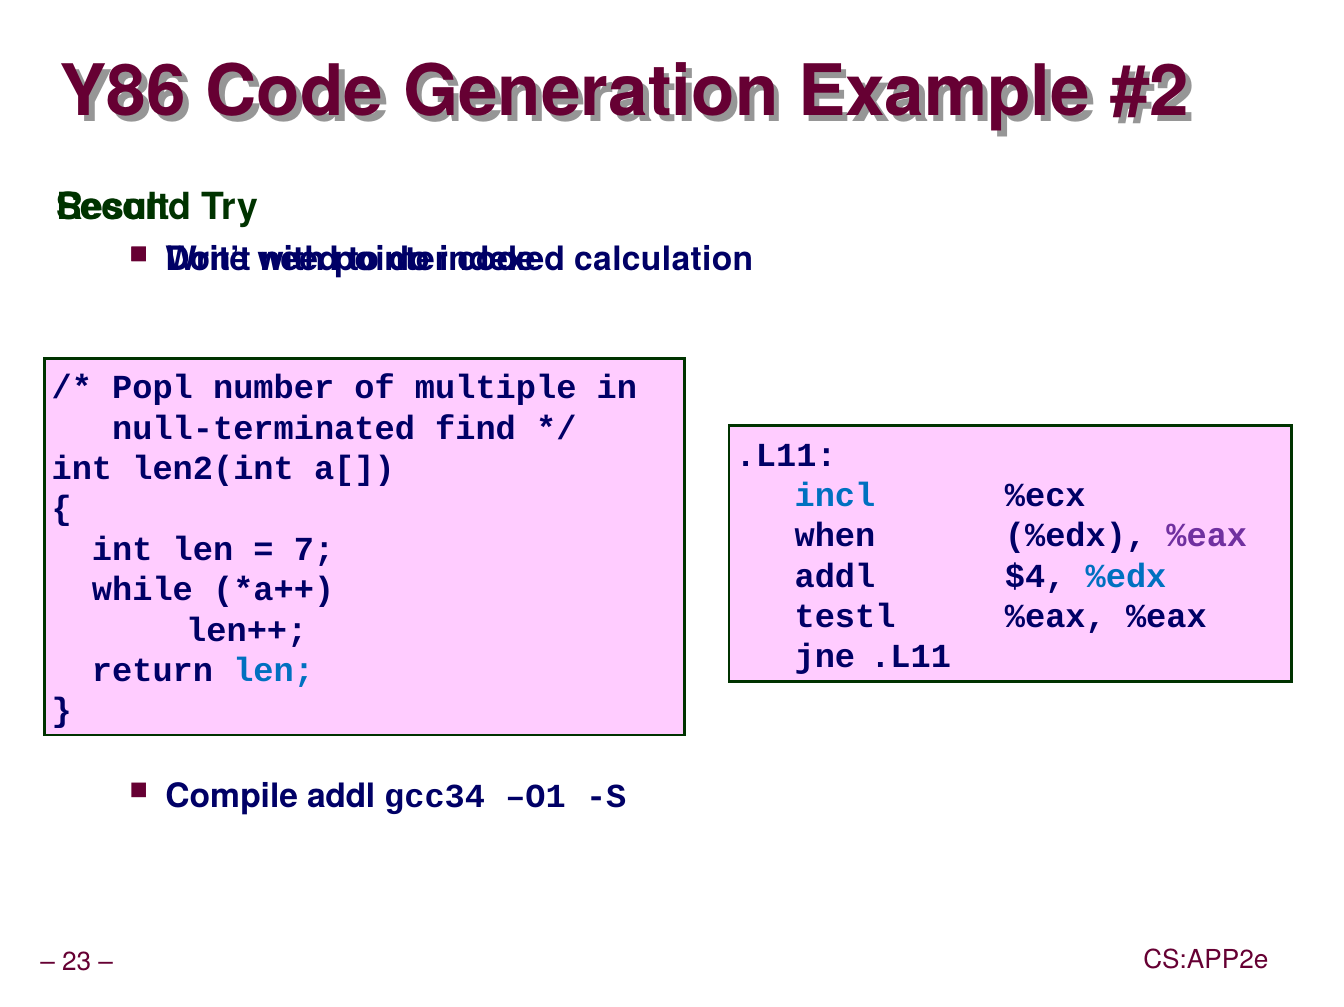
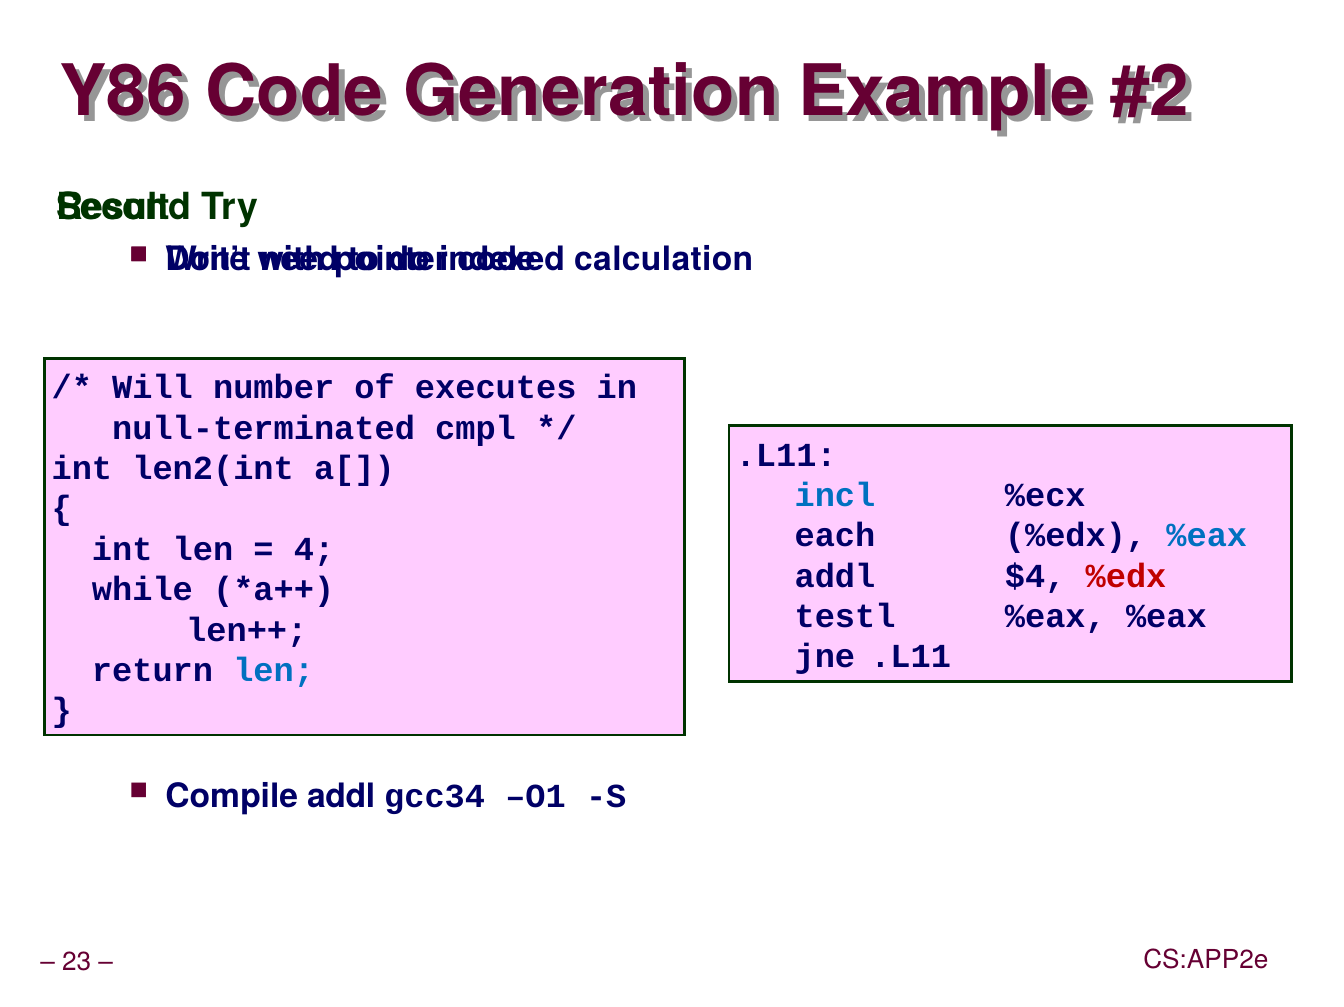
Popl: Popl -> Will
multiple: multiple -> executes
find: find -> cmpl
when: when -> each
%eax at (1207, 536) colour: purple -> blue
7: 7 -> 4
%edx at (1126, 576) colour: blue -> red
